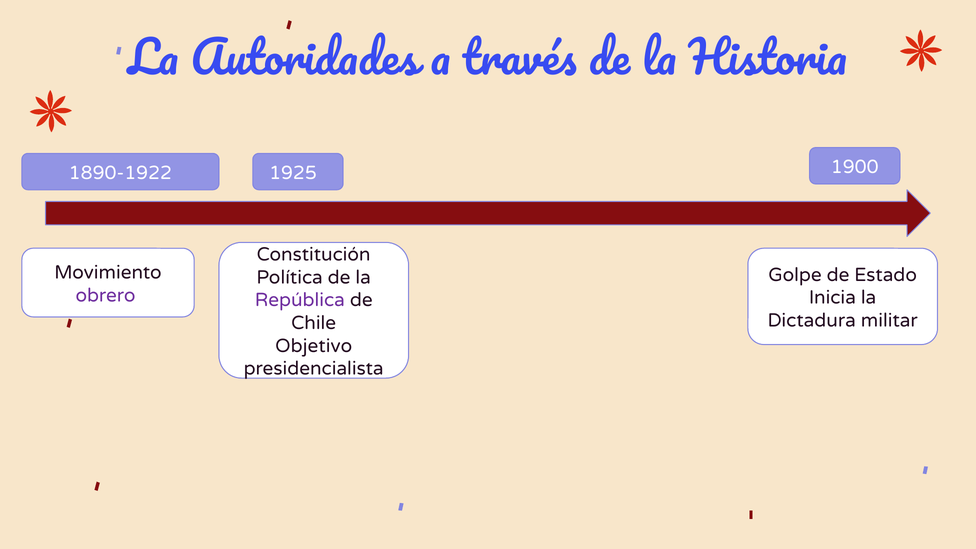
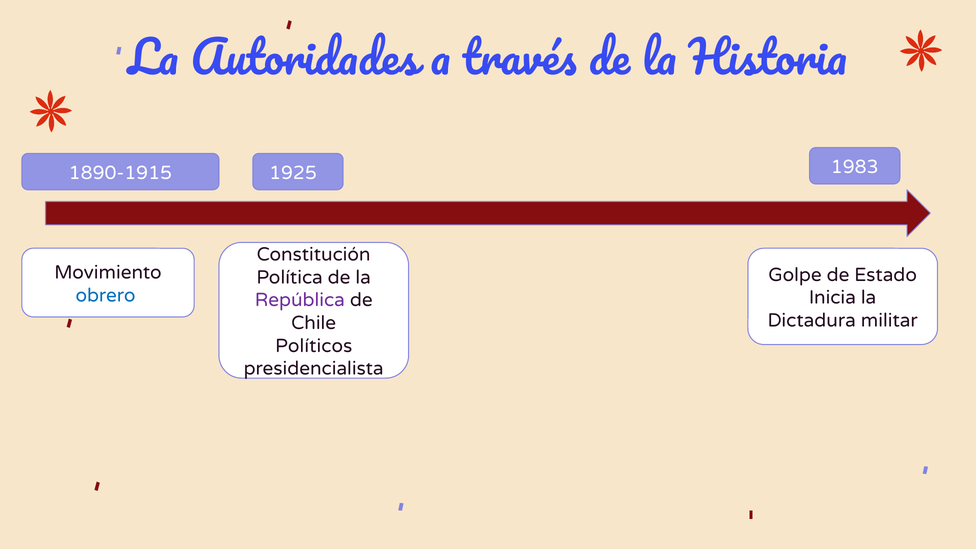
1900: 1900 -> 1983
1890-1922: 1890-1922 -> 1890-1915
obrero colour: purple -> blue
Objetivo: Objetivo -> Políticos
